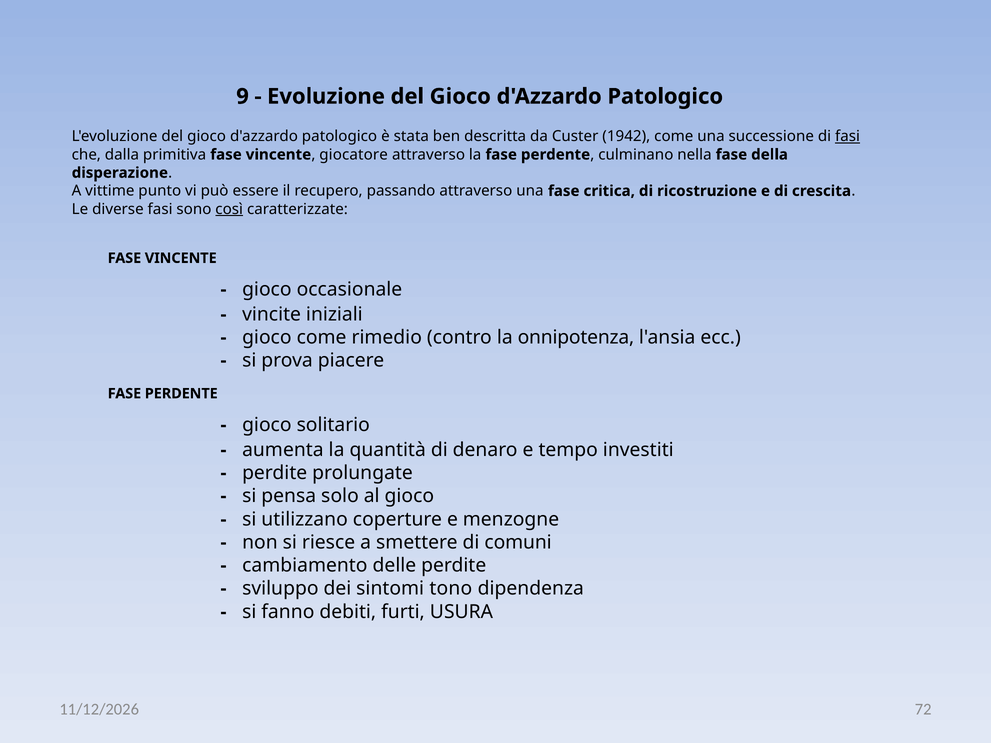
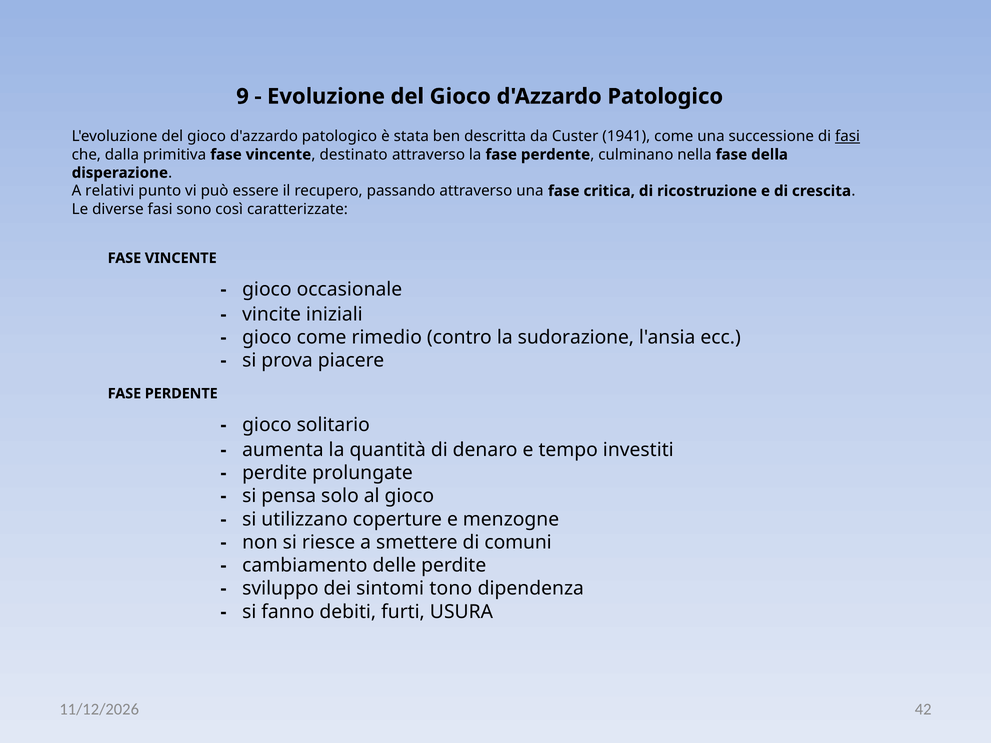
1942: 1942 -> 1941
giocatore: giocatore -> destinato
vittime: vittime -> relativi
così underline: present -> none
onnipotenza: onnipotenza -> sudorazione
72: 72 -> 42
